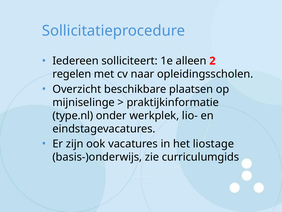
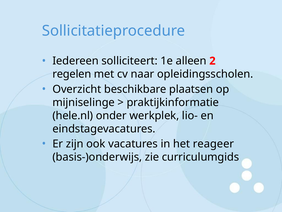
type.nl: type.nl -> hele.nl
liostage: liostage -> reageer
